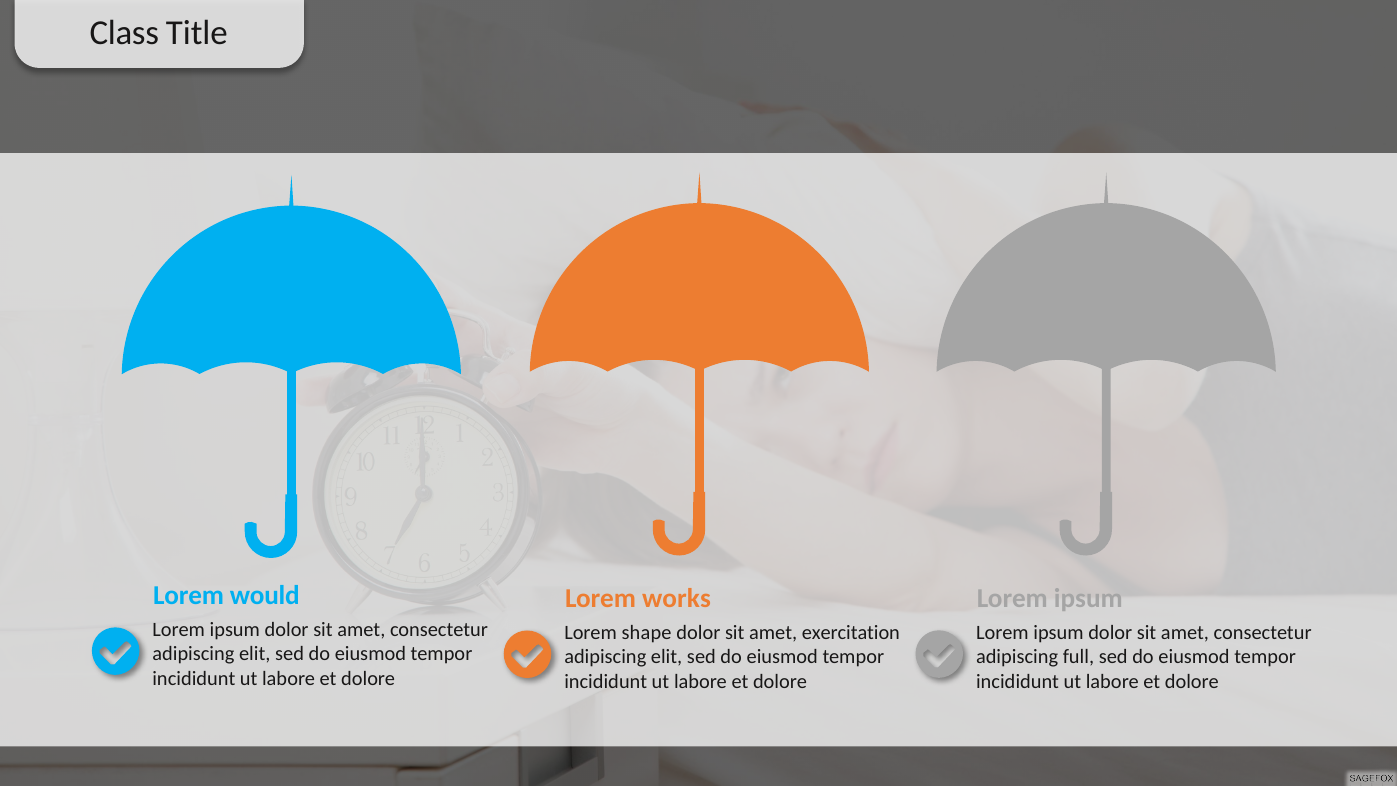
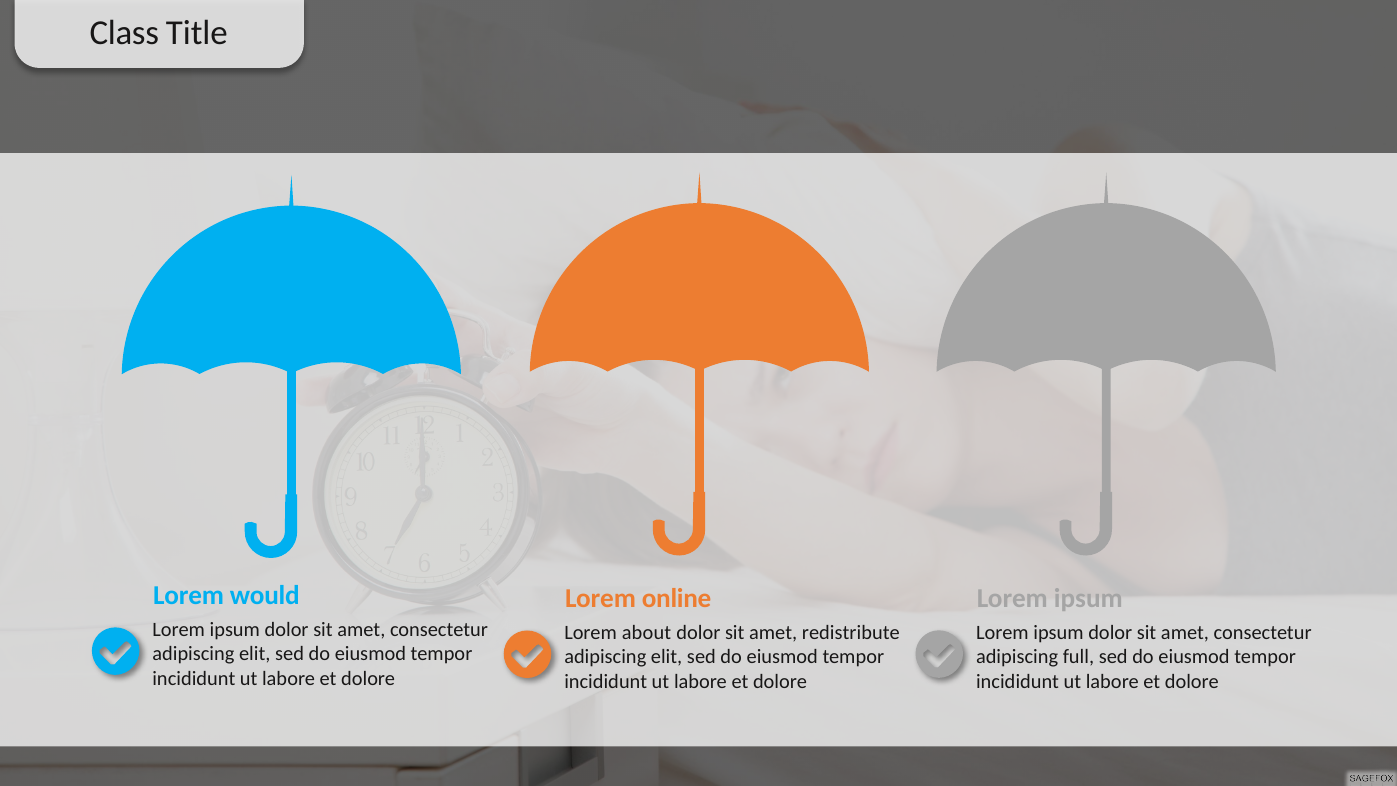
works: works -> online
shape: shape -> about
exercitation: exercitation -> redistribute
